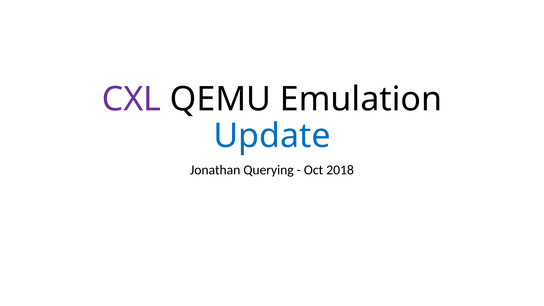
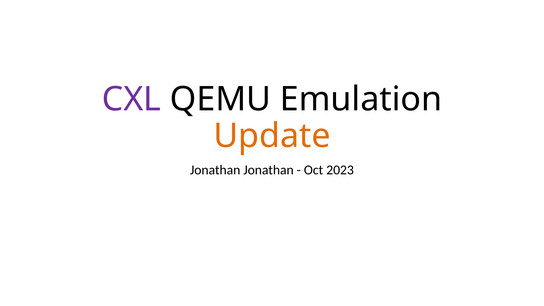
Update colour: blue -> orange
Jonathan Querying: Querying -> Jonathan
2018: 2018 -> 2023
